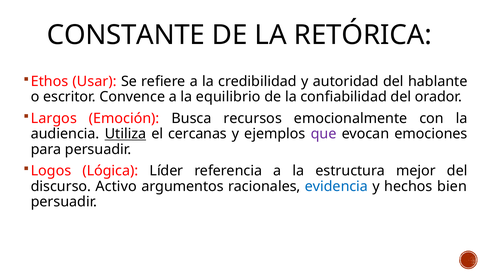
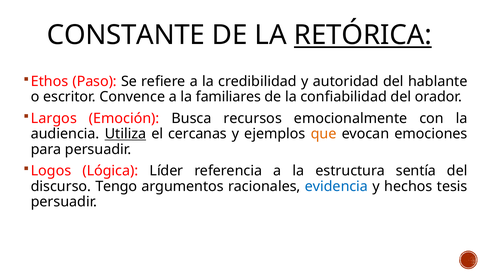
RETÓRICA underline: none -> present
Usar: Usar -> Paso
equilibrio: equilibrio -> familiares
que colour: purple -> orange
mejor: mejor -> sentía
Activo: Activo -> Tengo
bien: bien -> tesis
